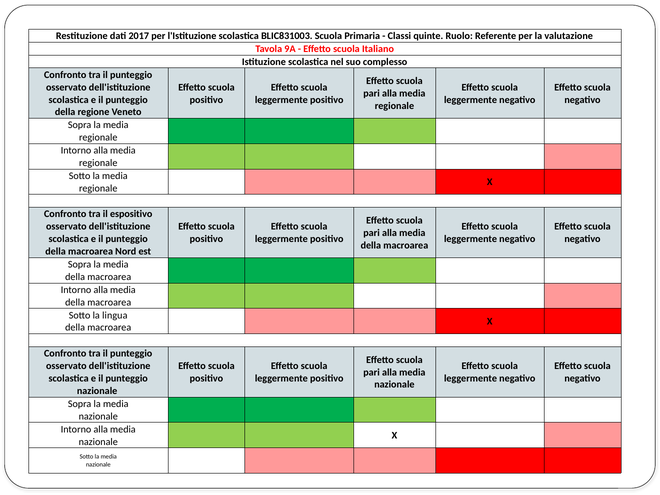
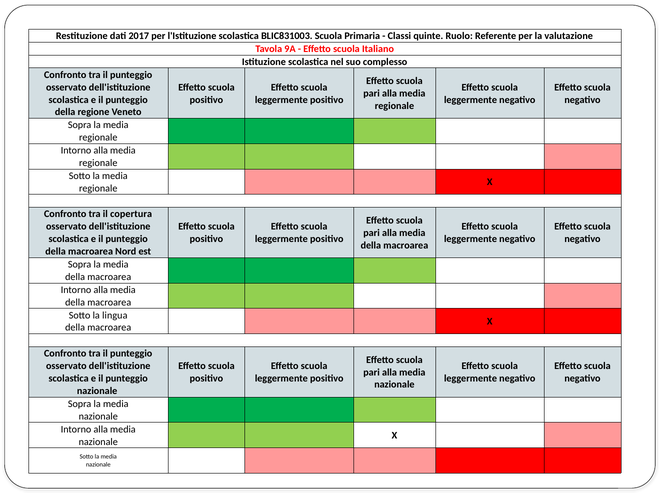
espositivo: espositivo -> copertura
